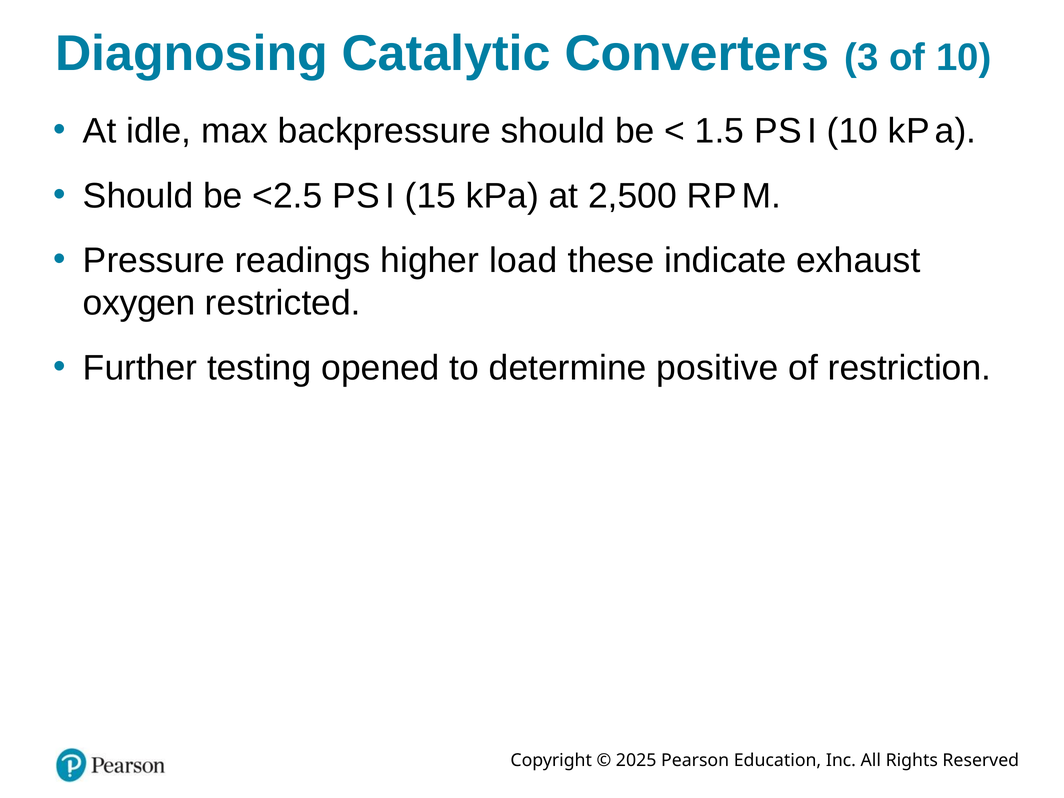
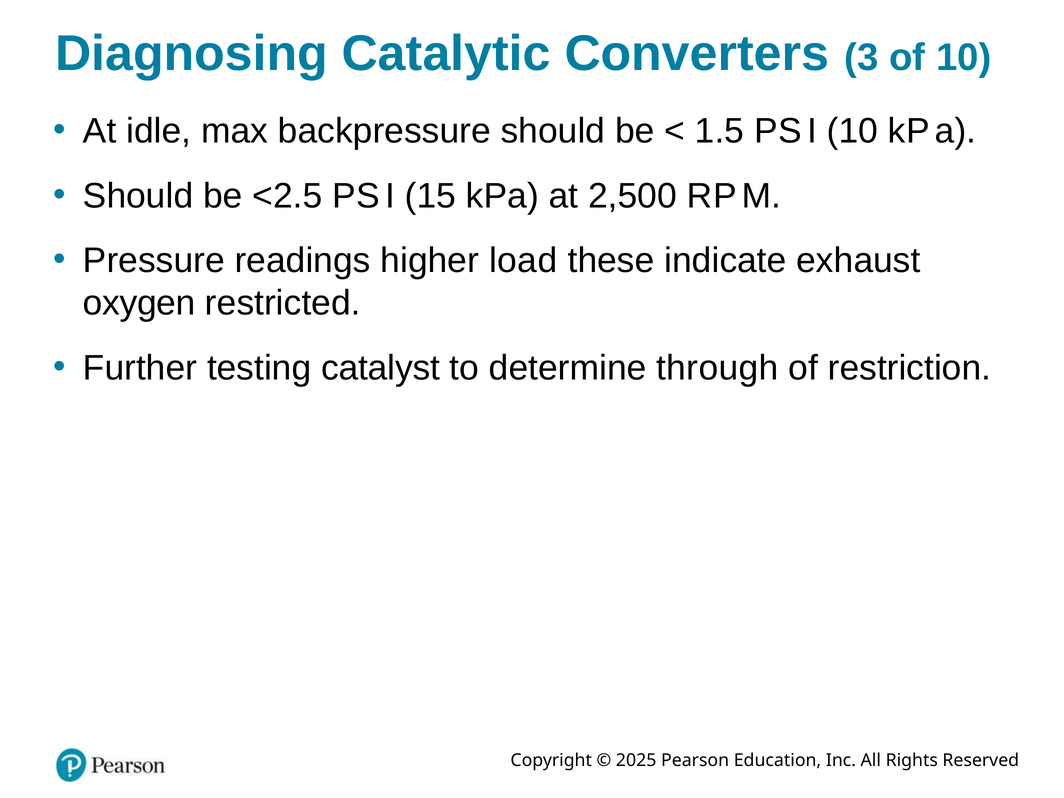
opened: opened -> catalyst
positive: positive -> through
